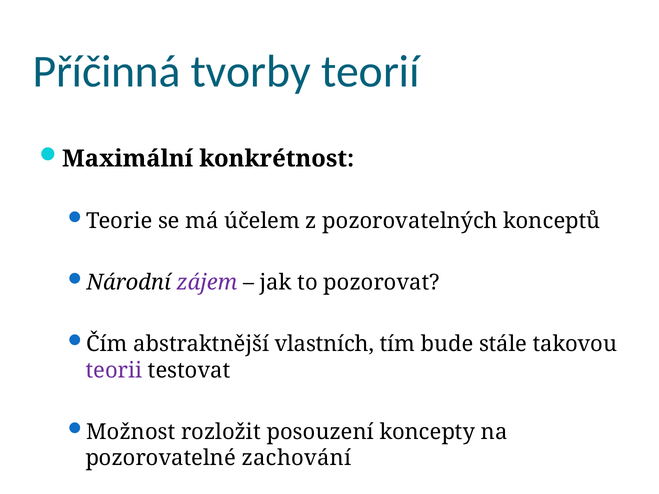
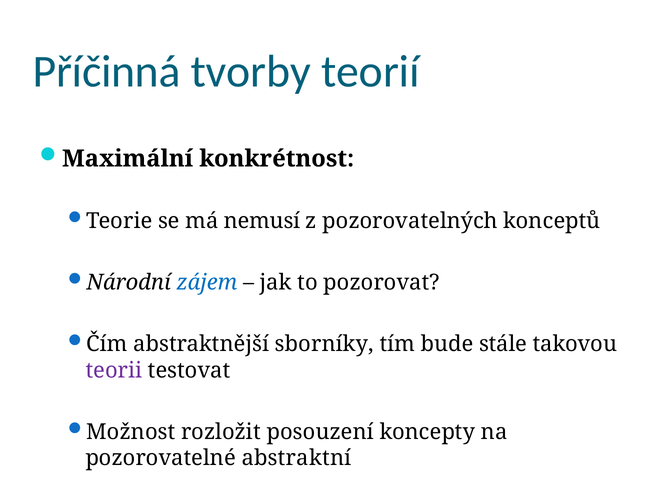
účelem: účelem -> nemusí
zájem colour: purple -> blue
vlastních: vlastních -> sborníky
zachování: zachování -> abstraktní
